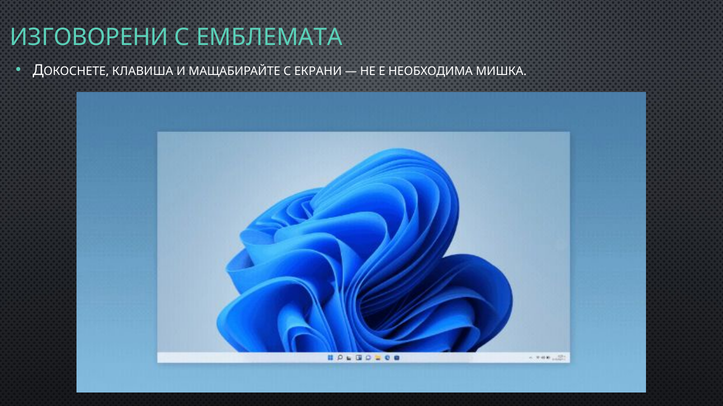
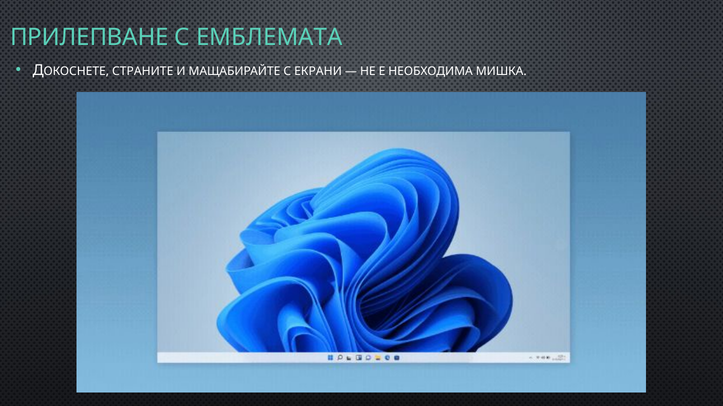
ИЗГОВОРЕНИ: ИЗГОВОРЕНИ -> ПРИЛЕПВАНЕ
КЛАВИША: КЛАВИША -> СТРАНИТЕ
